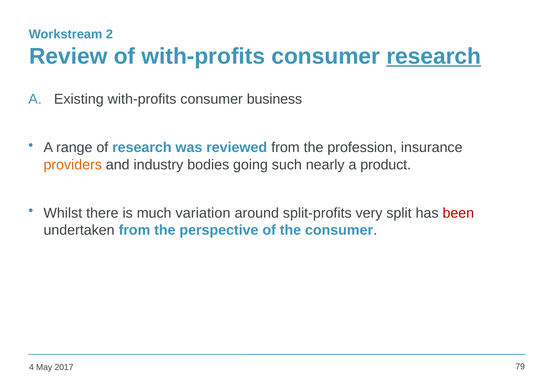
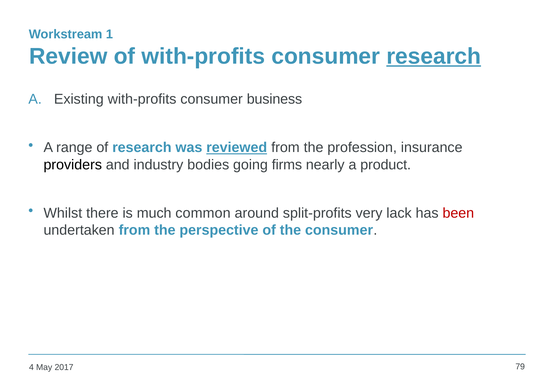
2: 2 -> 1
reviewed underline: none -> present
providers colour: orange -> black
such: such -> firms
variation: variation -> common
split: split -> lack
